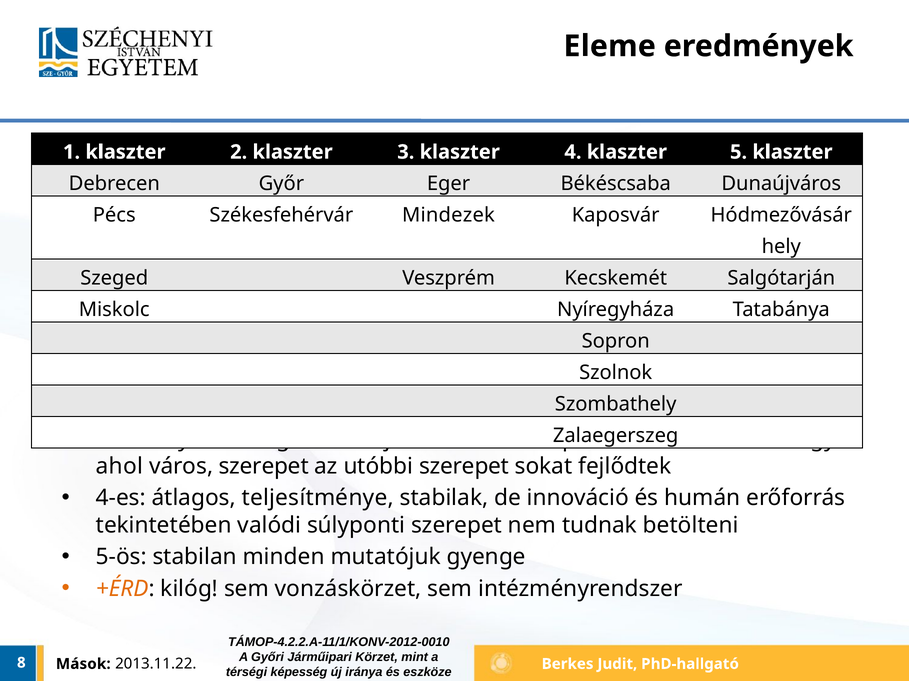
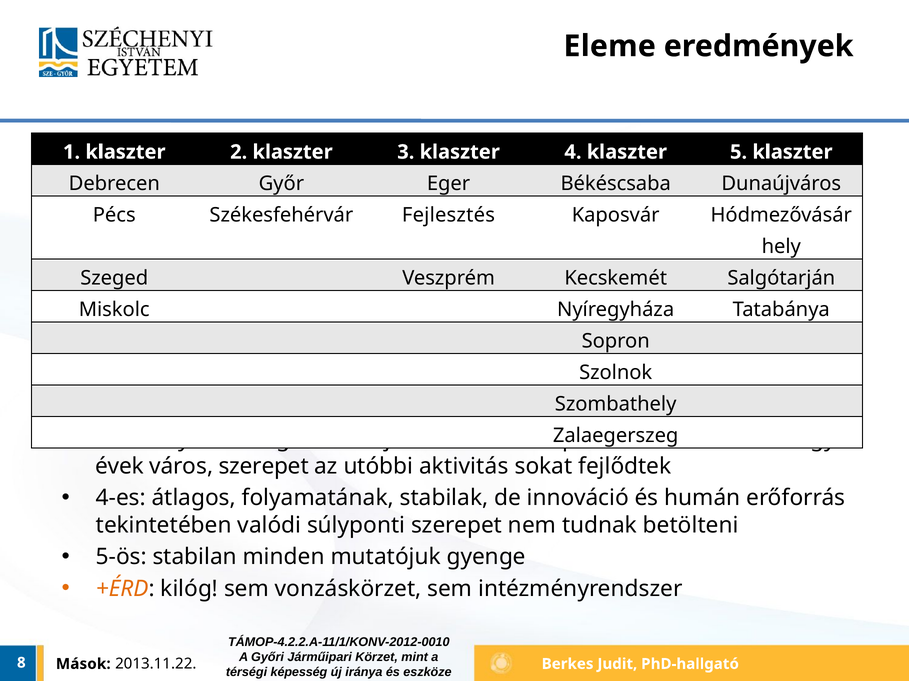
Mindezek: Mindezek -> Fejlesztés
ahol: ahol -> évek
utóbbi szerepet: szerepet -> aktivitás
teljesítménye: teljesítménye -> folyamatának
